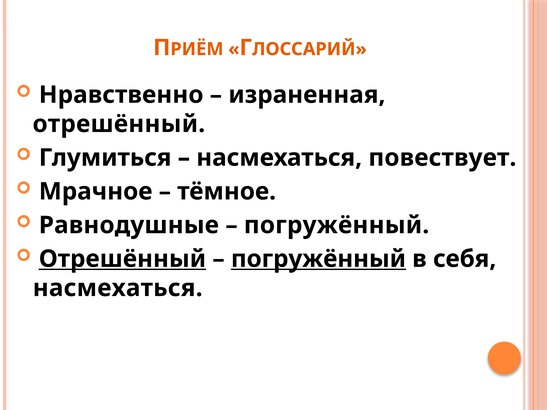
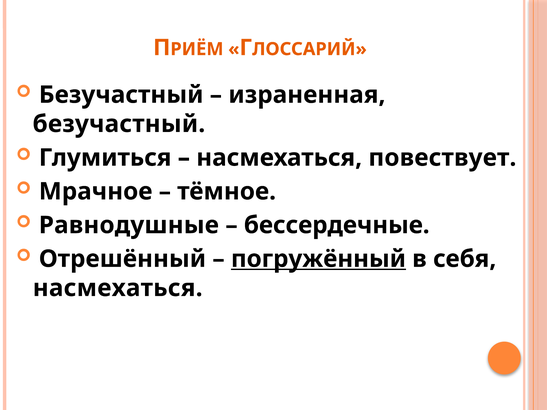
Нравственно at (121, 95): Нравственно -> Безучастный
отрешённый at (119, 124): отрешённый -> безучастный
погружённый at (337, 225): погружённый -> бессердечные
Отрешённый at (122, 259) underline: present -> none
